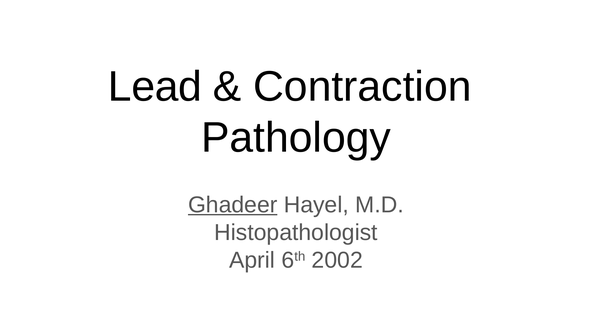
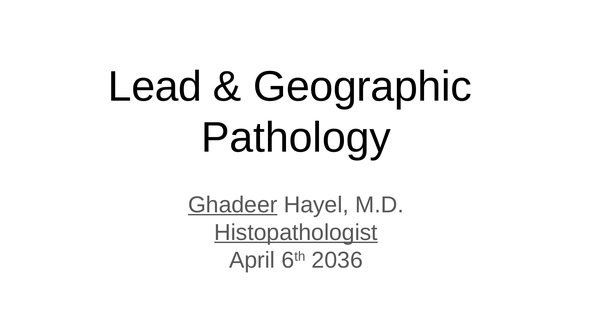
Contraction: Contraction -> Geographic
Histopathologist underline: none -> present
2002: 2002 -> 2036
